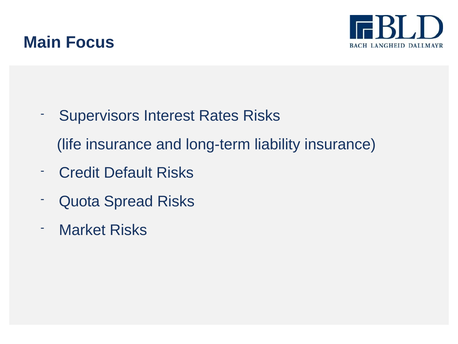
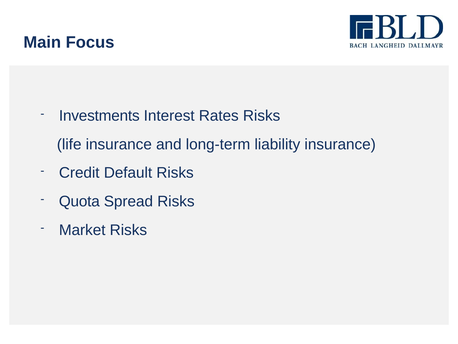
Supervisors: Supervisors -> Investments
